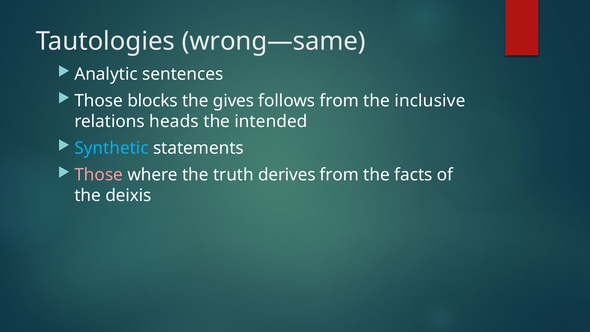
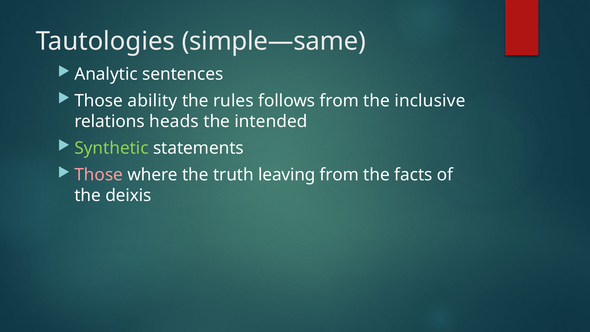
wrong—same: wrong—same -> simple—same
blocks: blocks -> ability
gives: gives -> rules
Synthetic colour: light blue -> light green
derives: derives -> leaving
